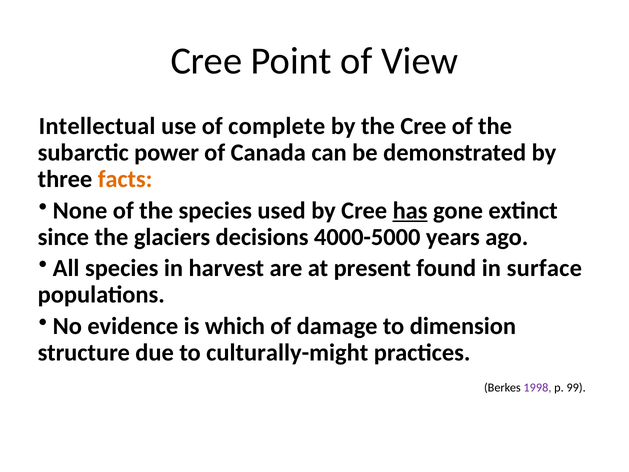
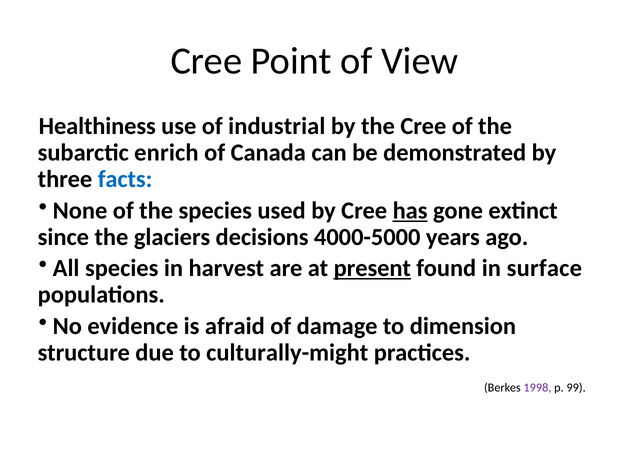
Intellectual: Intellectual -> Healthiness
complete: complete -> industrial
power: power -> enrich
facts colour: orange -> blue
present underline: none -> present
which: which -> afraid
